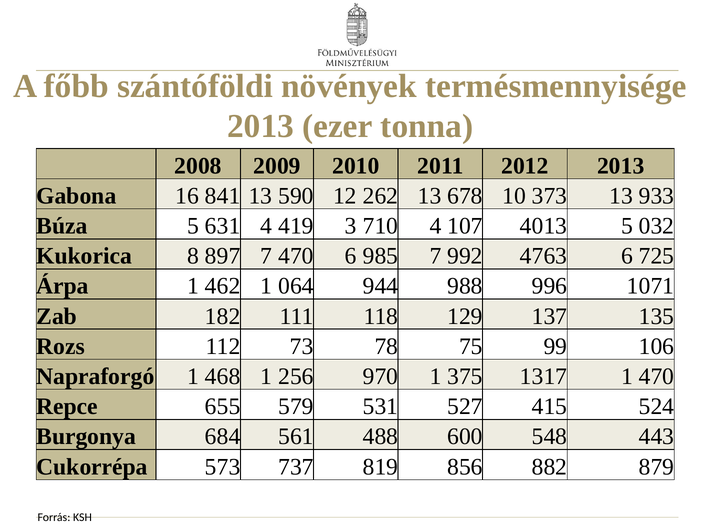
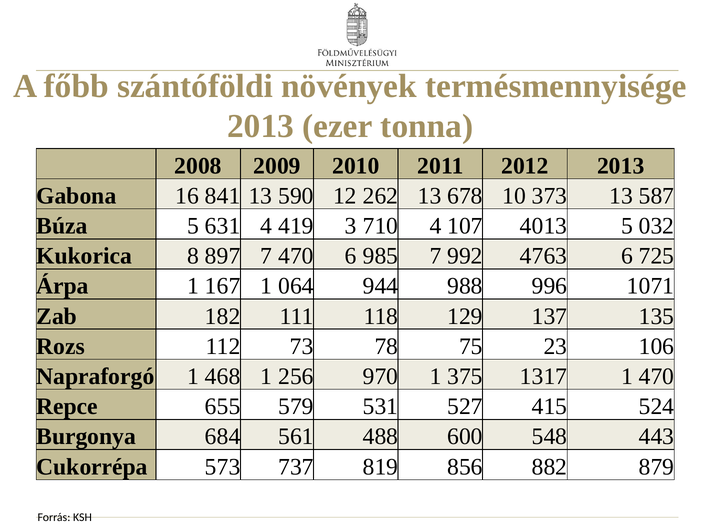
933: 933 -> 587
462: 462 -> 167
99: 99 -> 23
